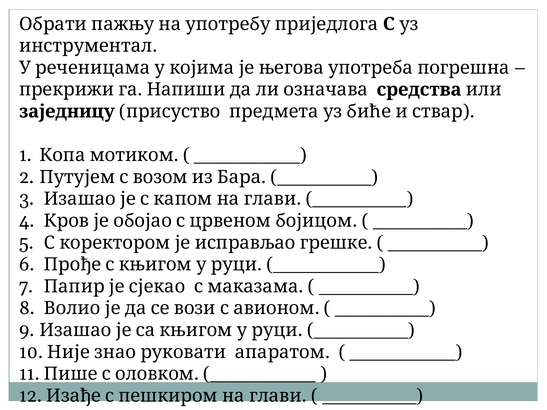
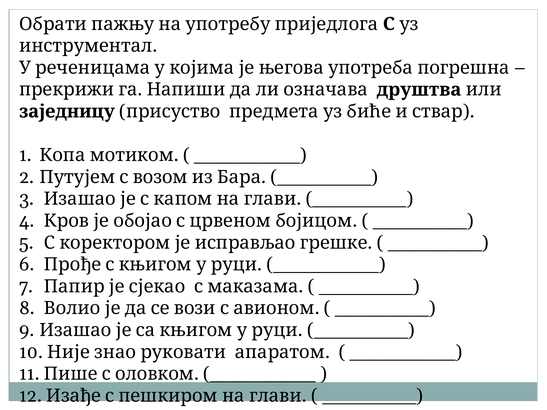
средства: средства -> друштва
